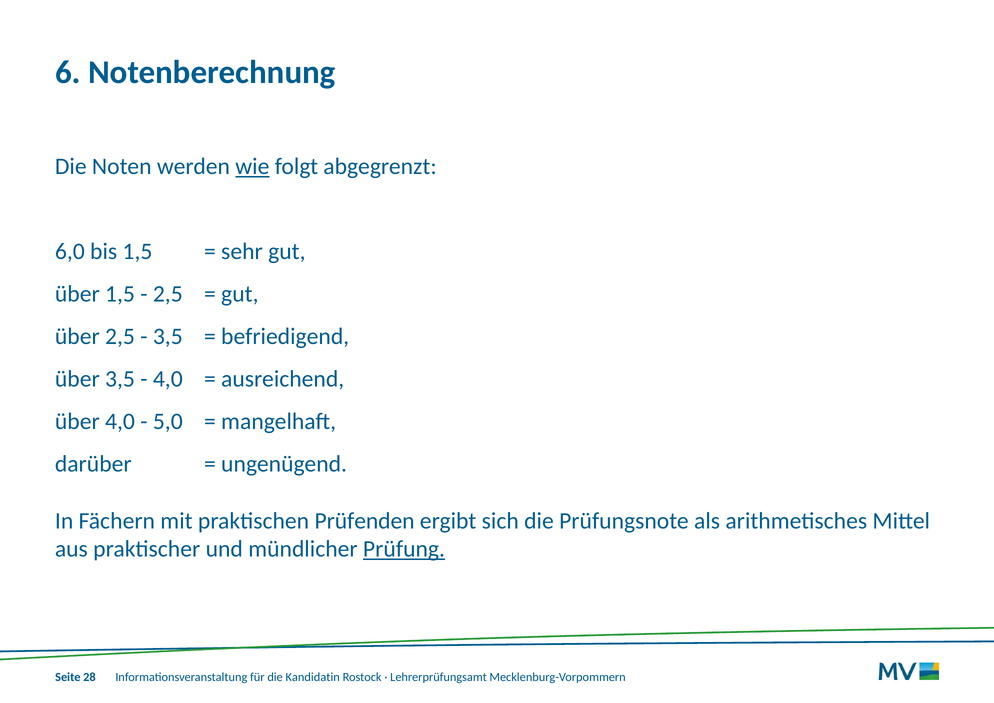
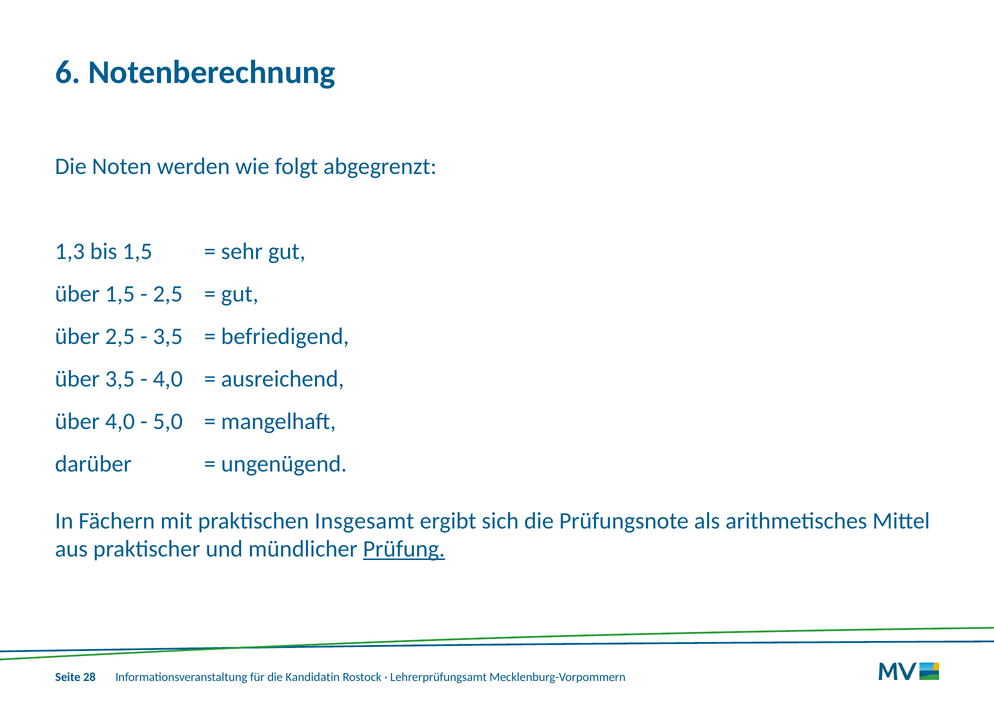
wie underline: present -> none
6,0: 6,0 -> 1,3
Prüfenden: Prüfenden -> Insgesamt
